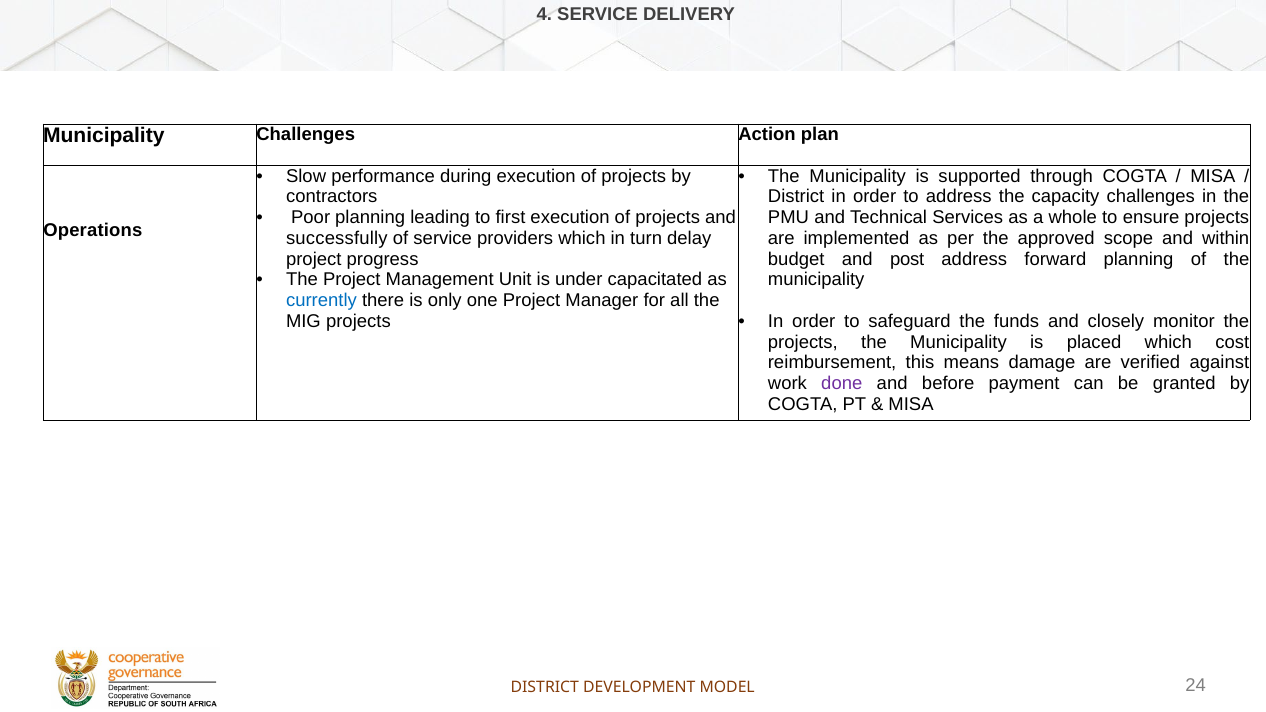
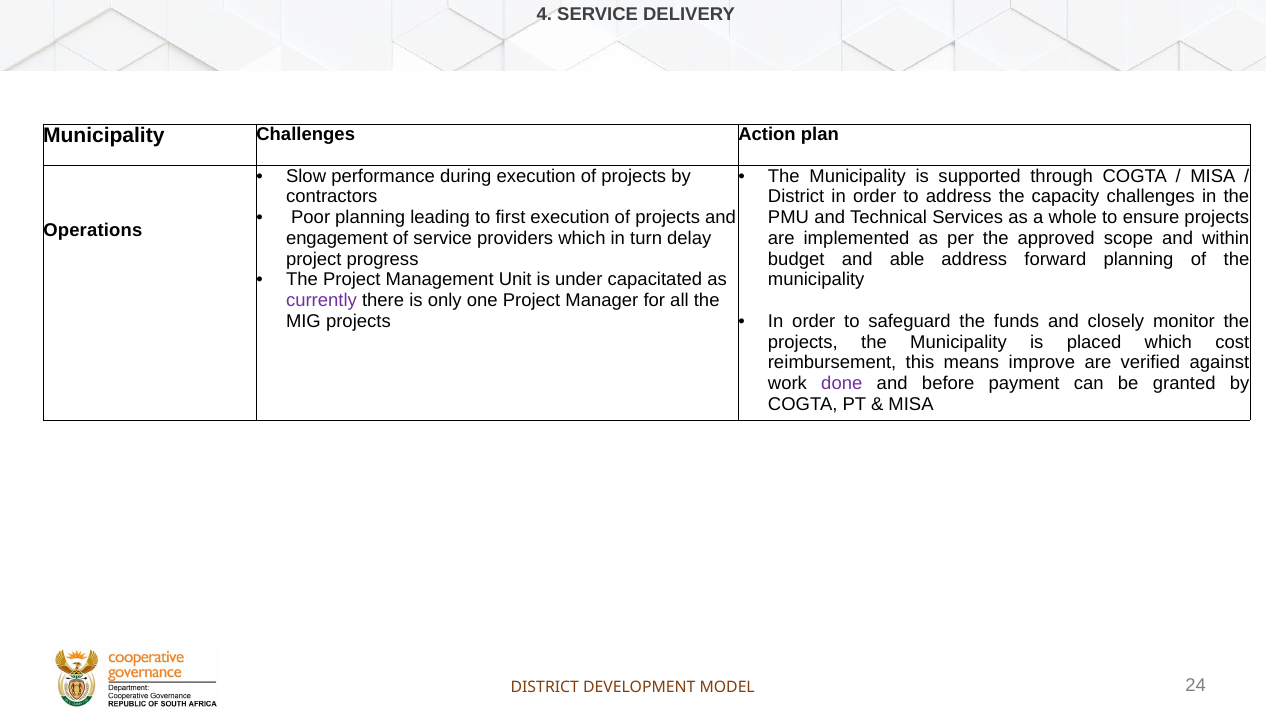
successfully: successfully -> engagement
post: post -> able
currently colour: blue -> purple
damage: damage -> improve
